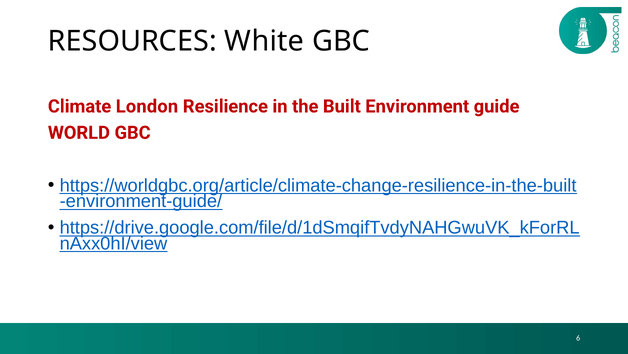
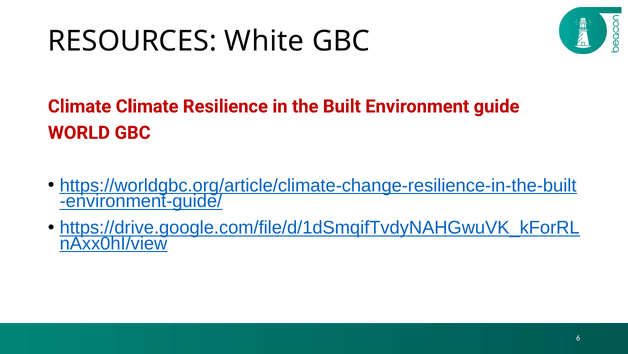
Climate London: London -> Climate
